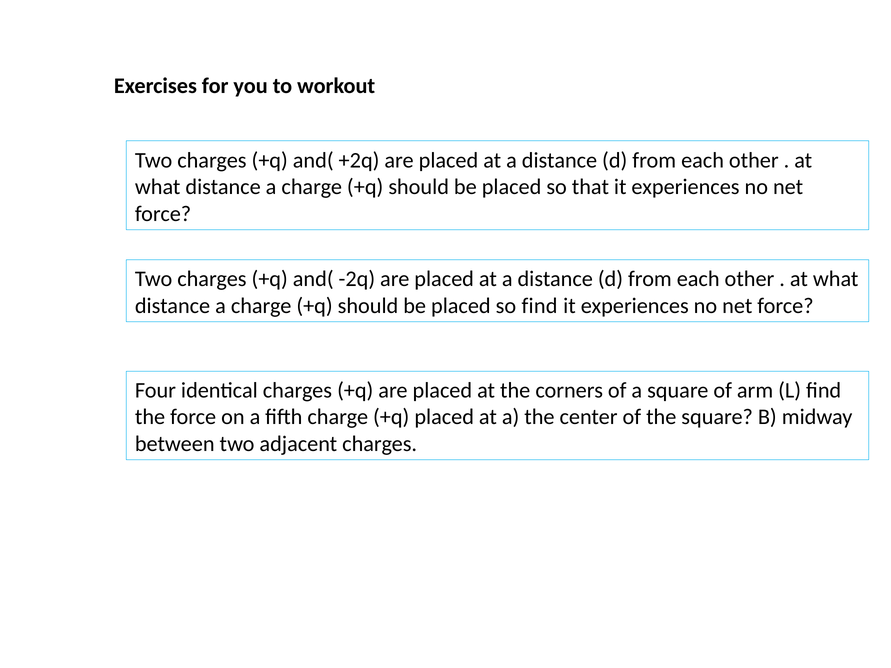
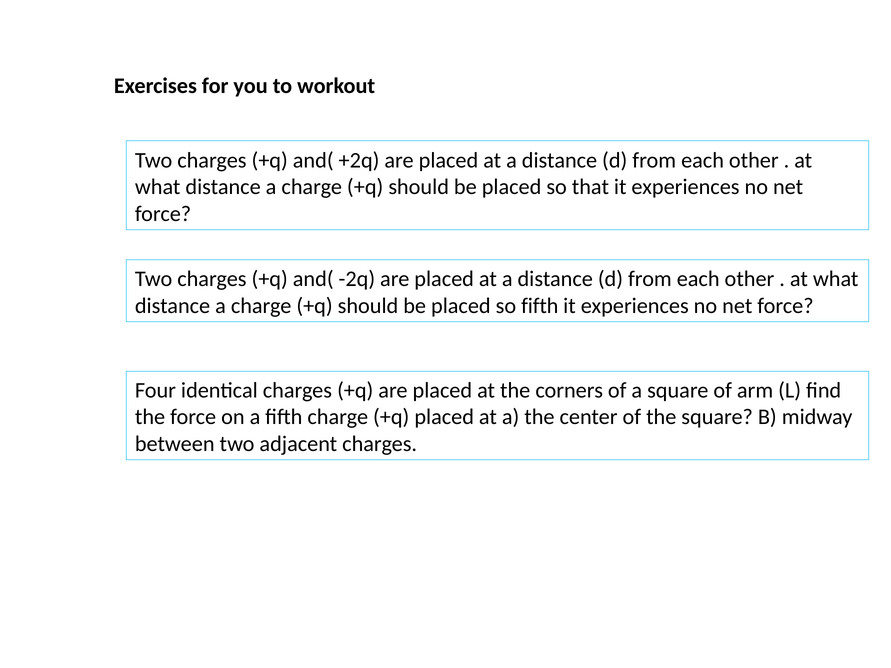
so find: find -> fifth
